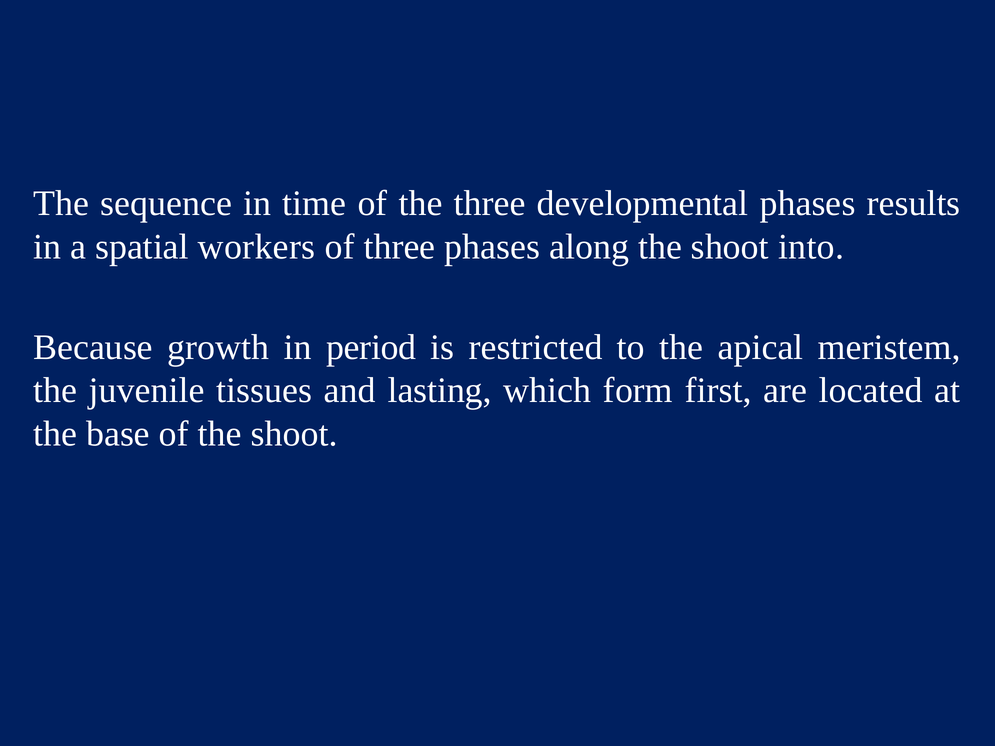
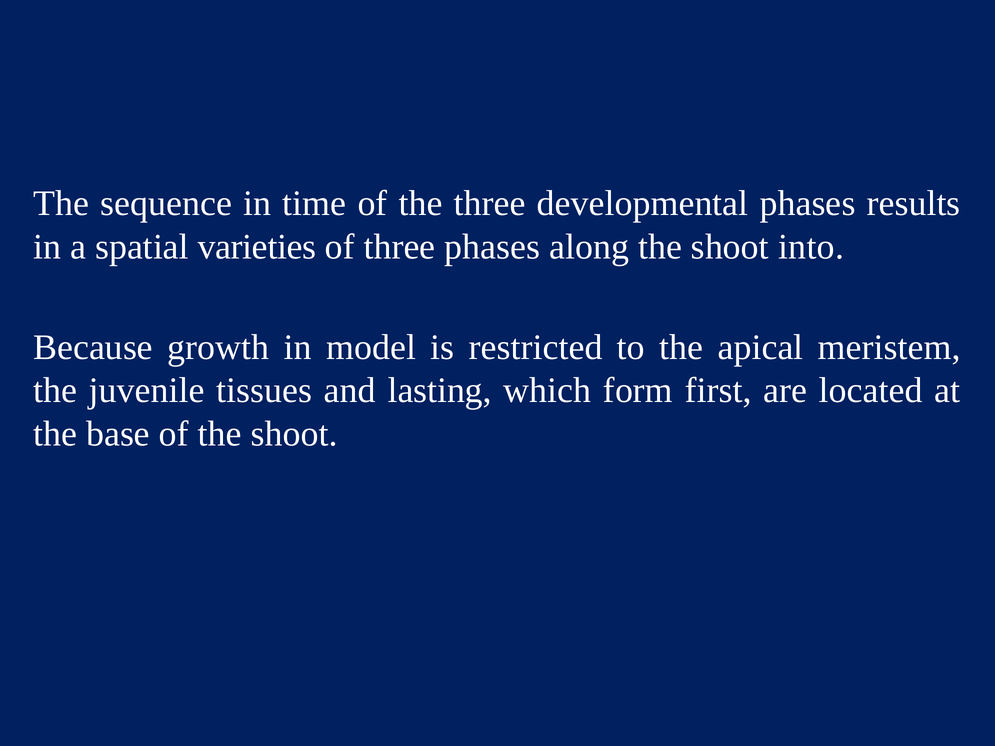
workers: workers -> varieties
period: period -> model
